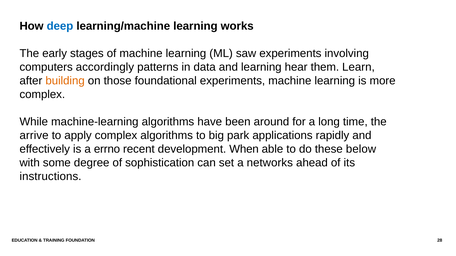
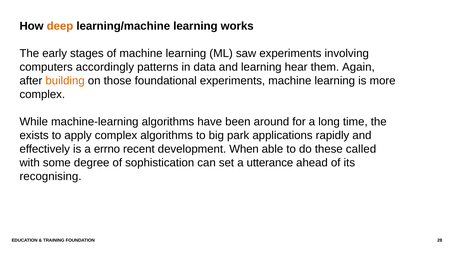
deep colour: blue -> orange
Learn: Learn -> Again
arrive: arrive -> exists
below: below -> called
networks: networks -> utterance
instructions: instructions -> recognising
